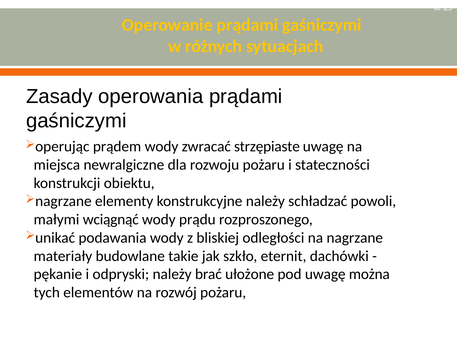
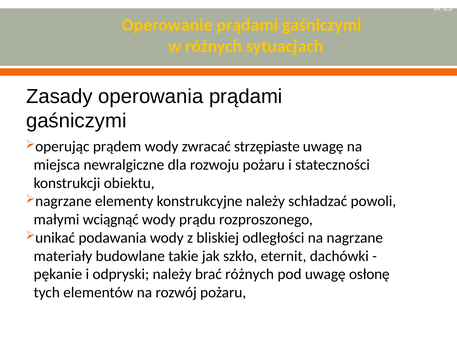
brać ułożone: ułożone -> różnych
można: można -> osłonę
